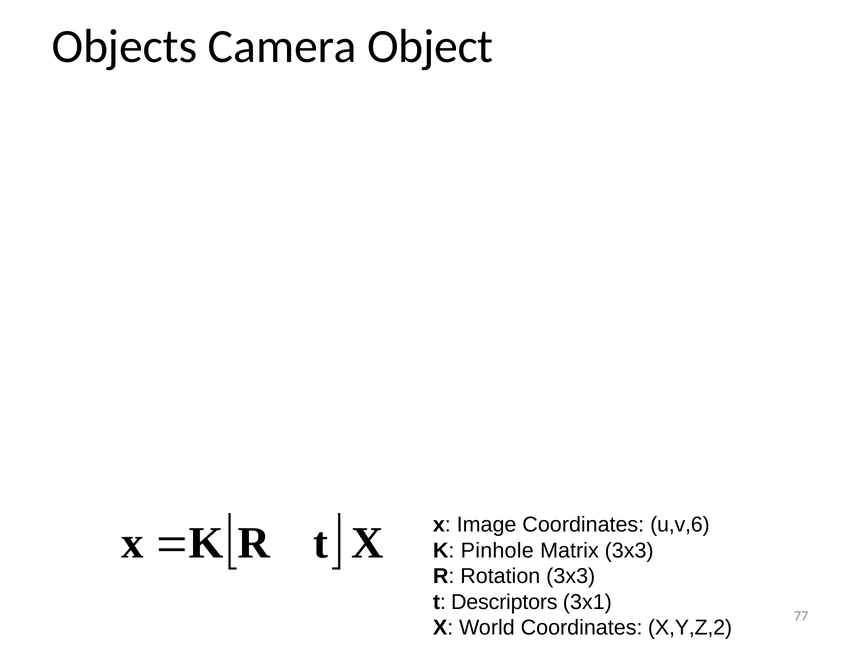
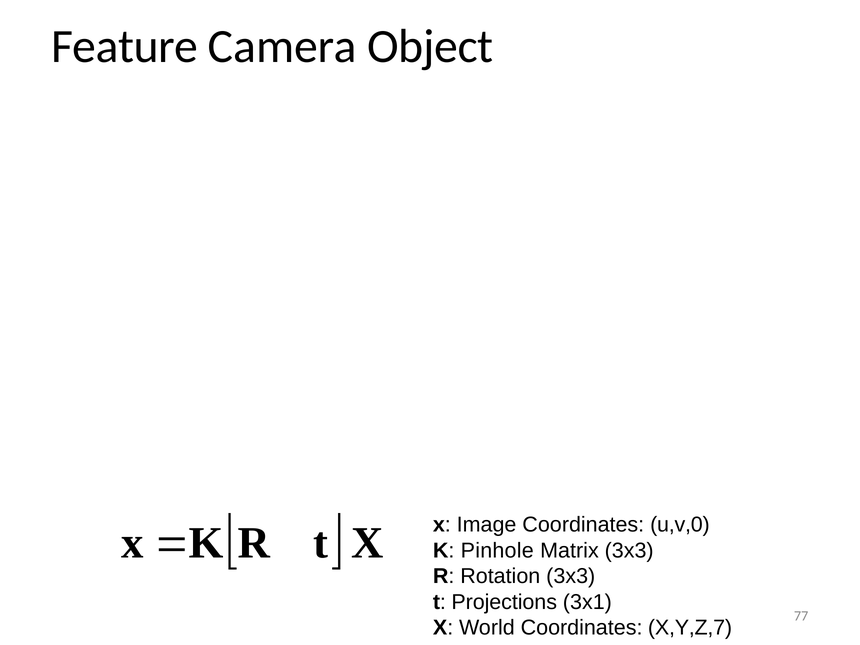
Objects: Objects -> Feature
u,v,6: u,v,6 -> u,v,0
Descriptors: Descriptors -> Projections
X,Y,Z,2: X,Y,Z,2 -> X,Y,Z,7
